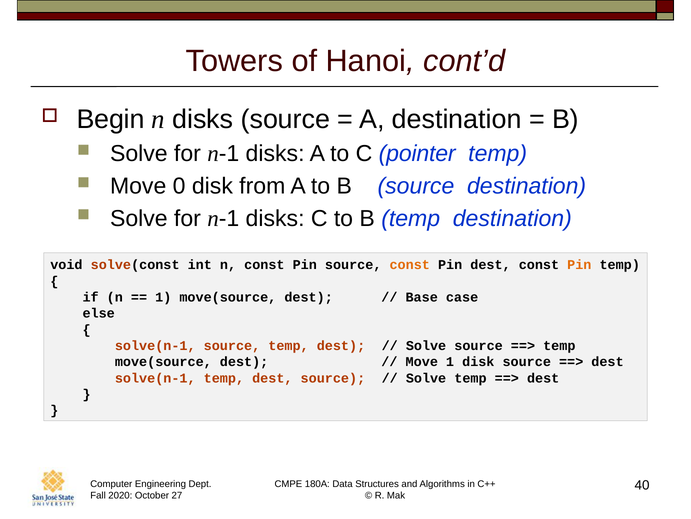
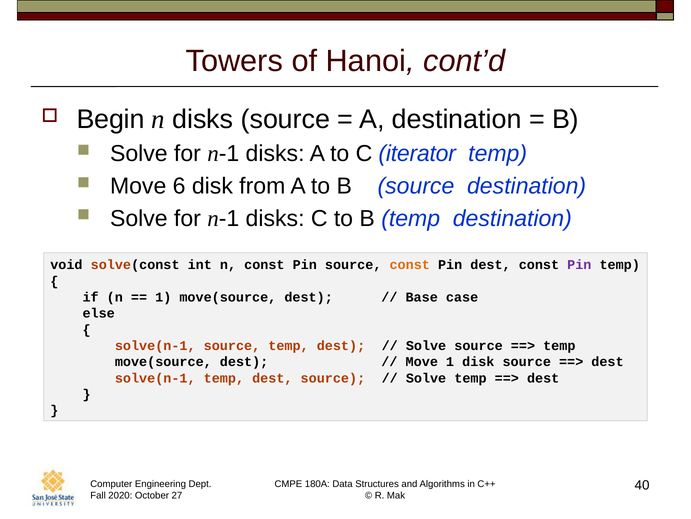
pointer: pointer -> iterator
0: 0 -> 6
Pin at (579, 265) colour: orange -> purple
